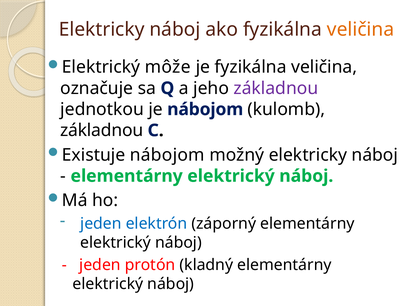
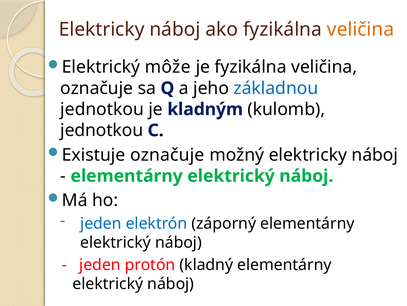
základnou at (276, 88) colour: purple -> blue
je nábojom: nábojom -> kladným
základnou at (102, 130): základnou -> jednotkou
Existuje nábojom: nábojom -> označuje
